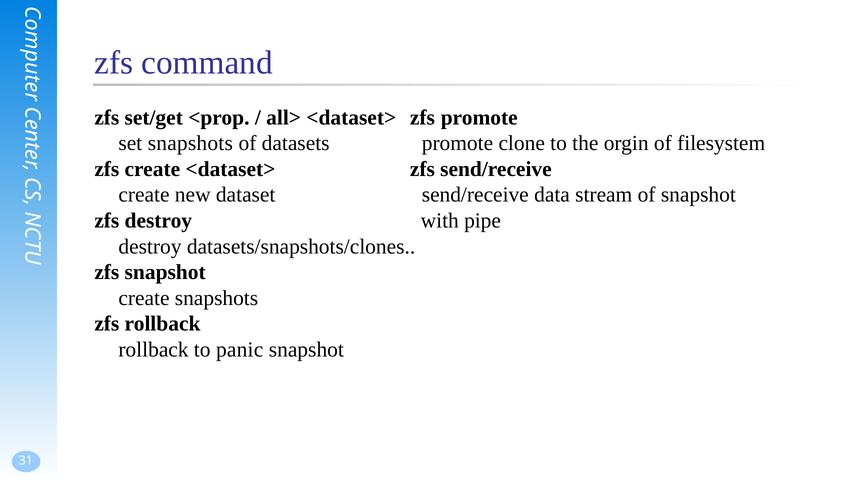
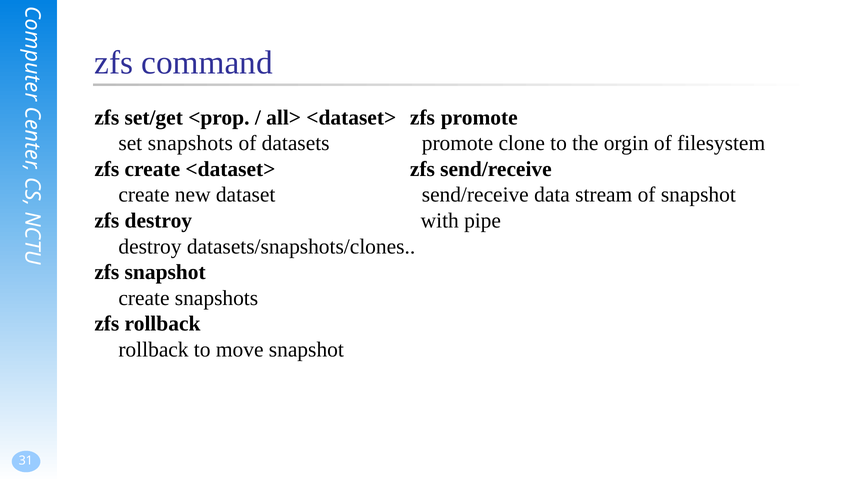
panic: panic -> move
